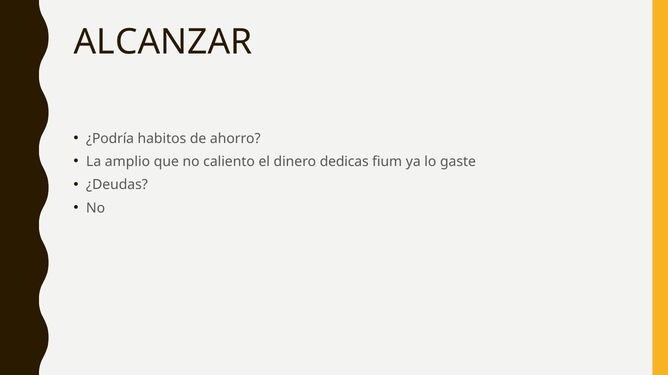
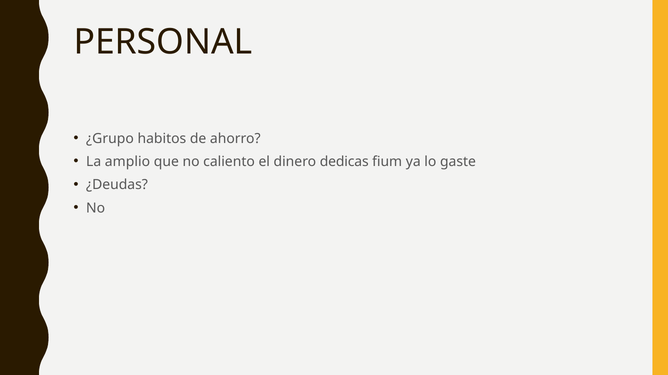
ALCANZAR: ALCANZAR -> PERSONAL
¿Podría: ¿Podría -> ¿Grupo
